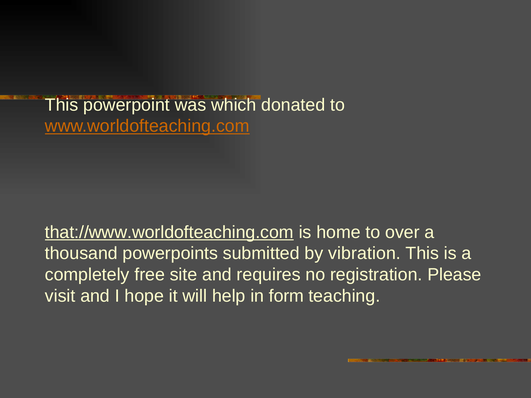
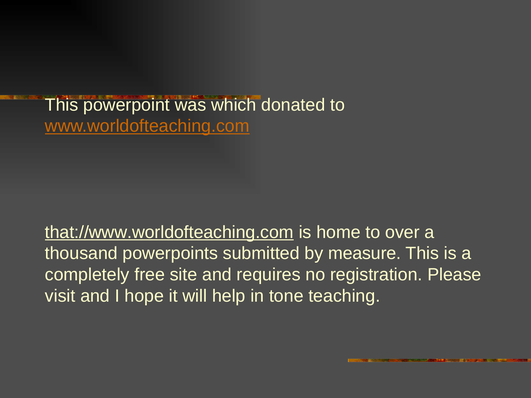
vibration: vibration -> measure
form: form -> tone
